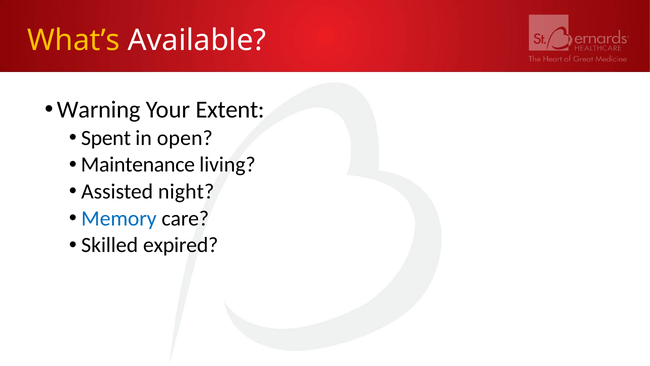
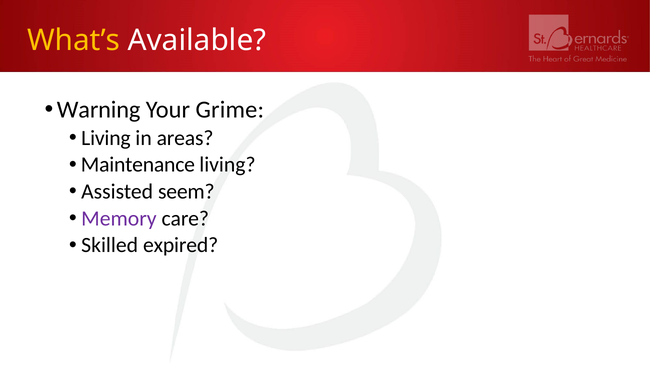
Extent: Extent -> Grime
Spent at (106, 138): Spent -> Living
open: open -> areas
night: night -> seem
Memory colour: blue -> purple
